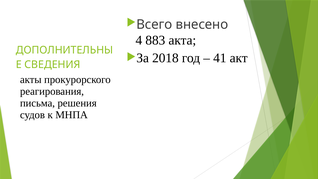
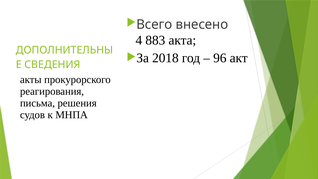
41: 41 -> 96
